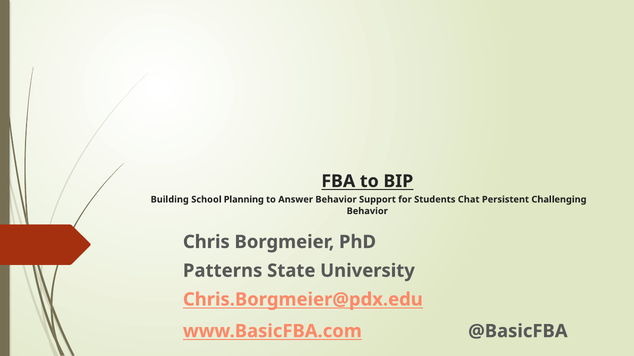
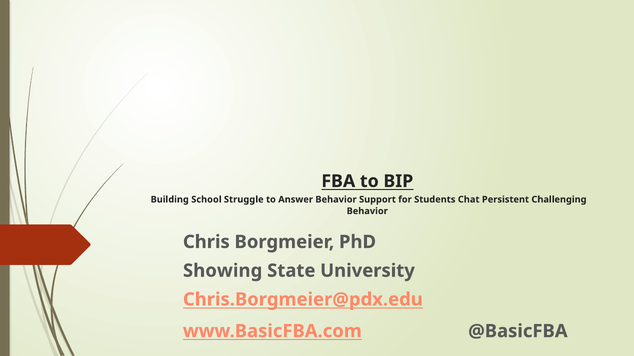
Planning: Planning -> Struggle
Patterns: Patterns -> Showing
